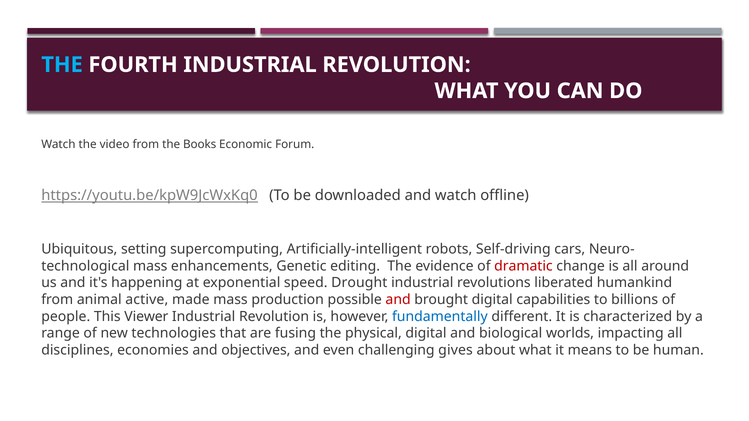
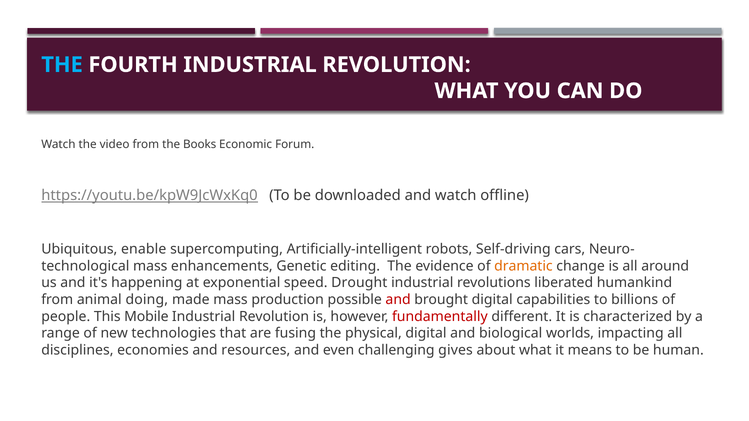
setting: setting -> enable
dramatic colour: red -> orange
active: active -> doing
Viewer: Viewer -> Mobile
fundamentally colour: blue -> red
objectives: objectives -> resources
